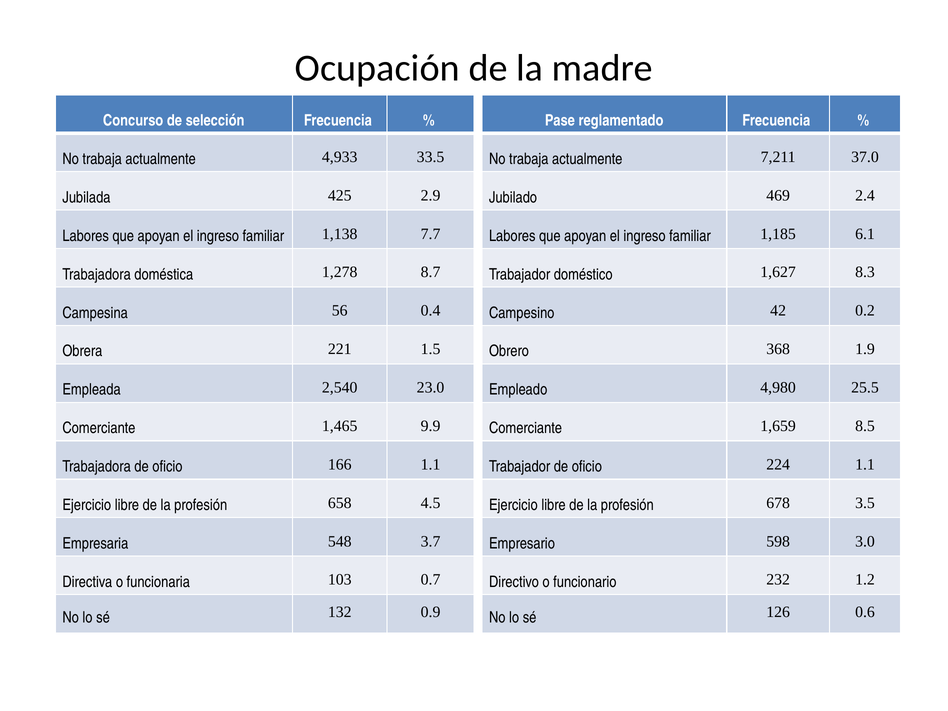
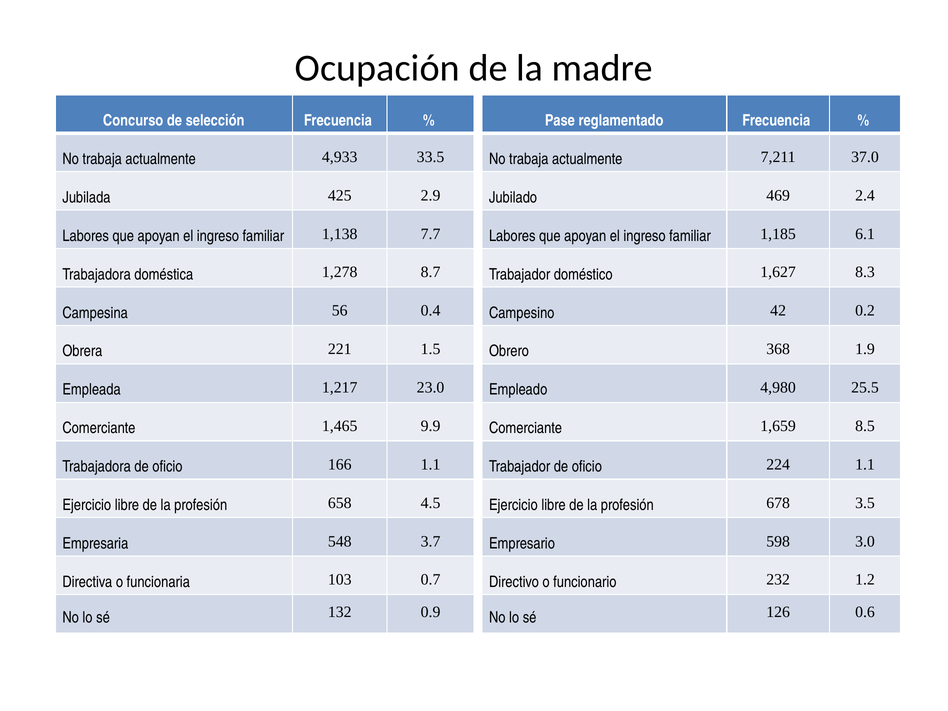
2,540: 2,540 -> 1,217
